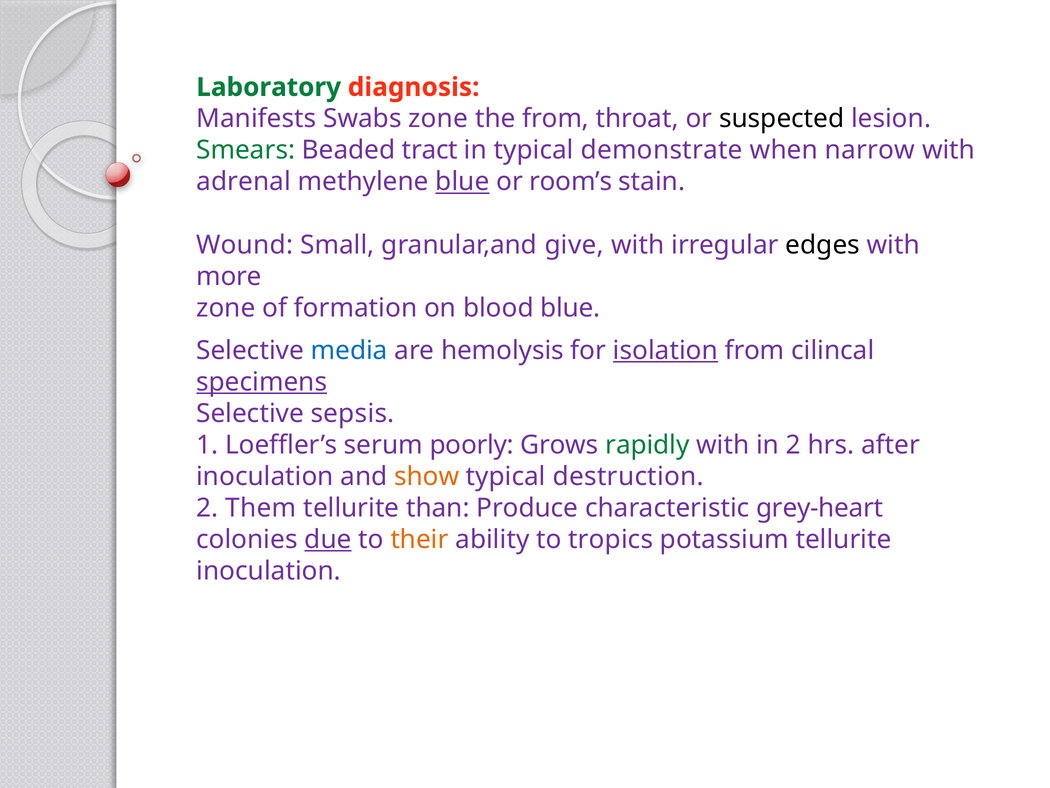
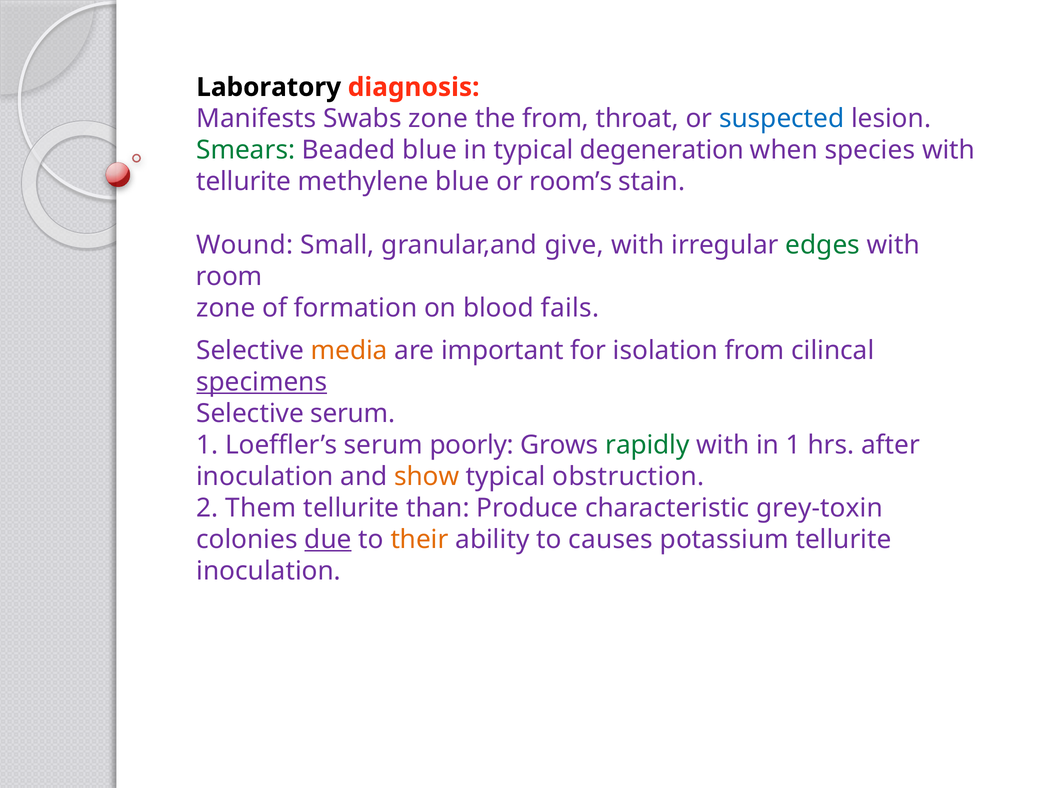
Laboratory colour: green -> black
suspected colour: black -> blue
Beaded tract: tract -> blue
demonstrate: demonstrate -> degeneration
narrow: narrow -> species
adrenal at (244, 182): adrenal -> tellurite
blue at (462, 182) underline: present -> none
edges colour: black -> green
more: more -> room
blood blue: blue -> fails
media colour: blue -> orange
hemolysis: hemolysis -> important
isolation underline: present -> none
Selective sepsis: sepsis -> serum
in 2: 2 -> 1
destruction: destruction -> obstruction
grey-heart: grey-heart -> grey-toxin
tropics: tropics -> causes
